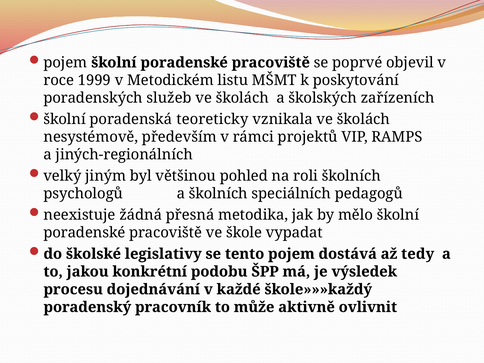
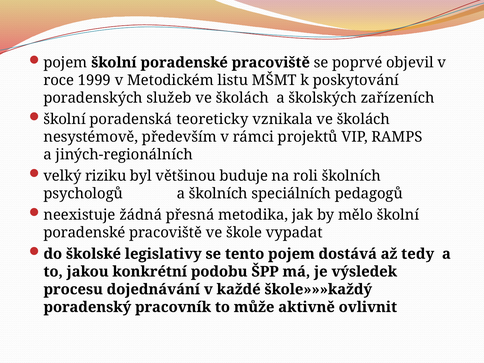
jiným: jiným -> riziku
pohled: pohled -> buduje
